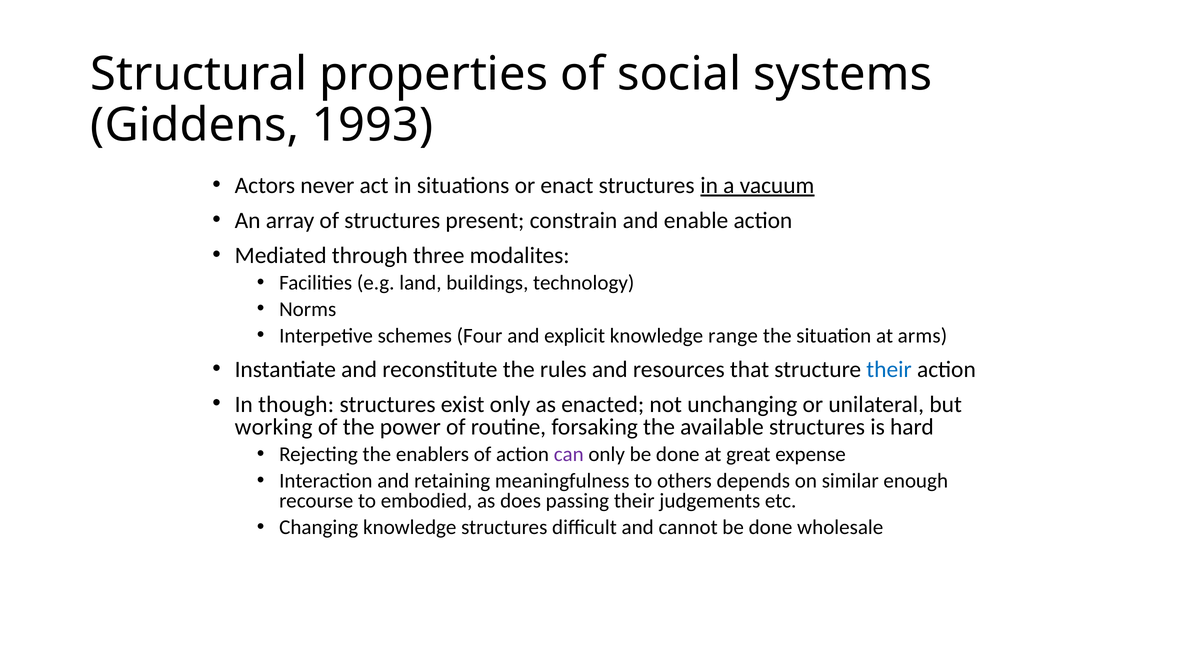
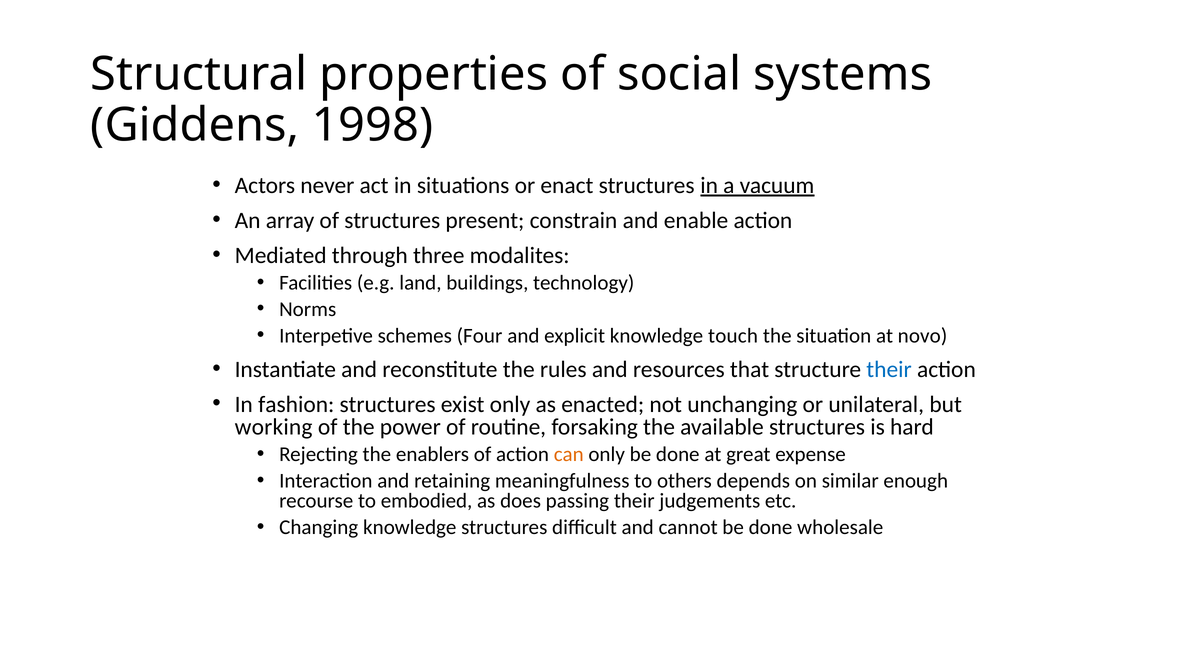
1993: 1993 -> 1998
range: range -> touch
arms: arms -> novo
though: though -> fashion
can colour: purple -> orange
